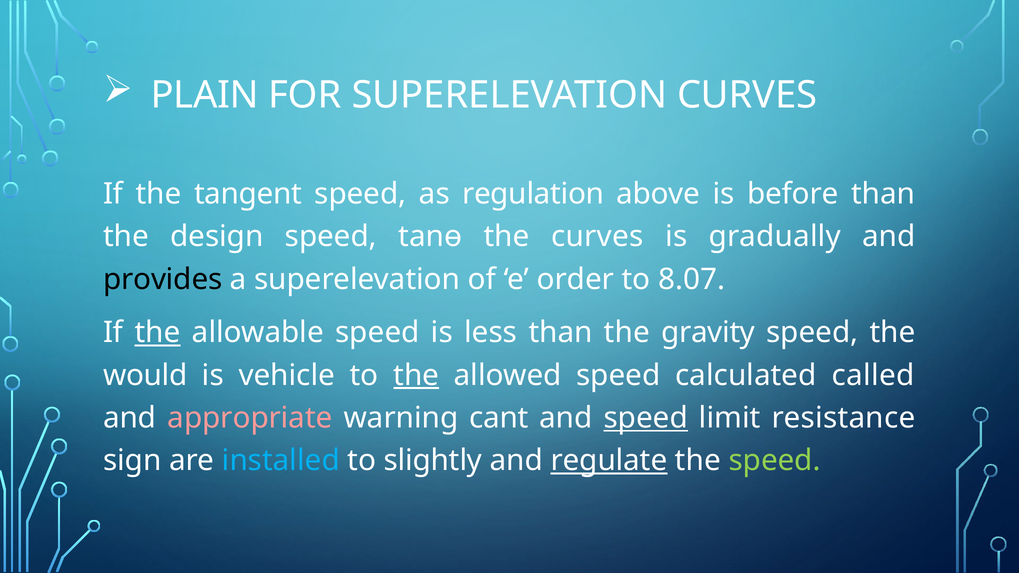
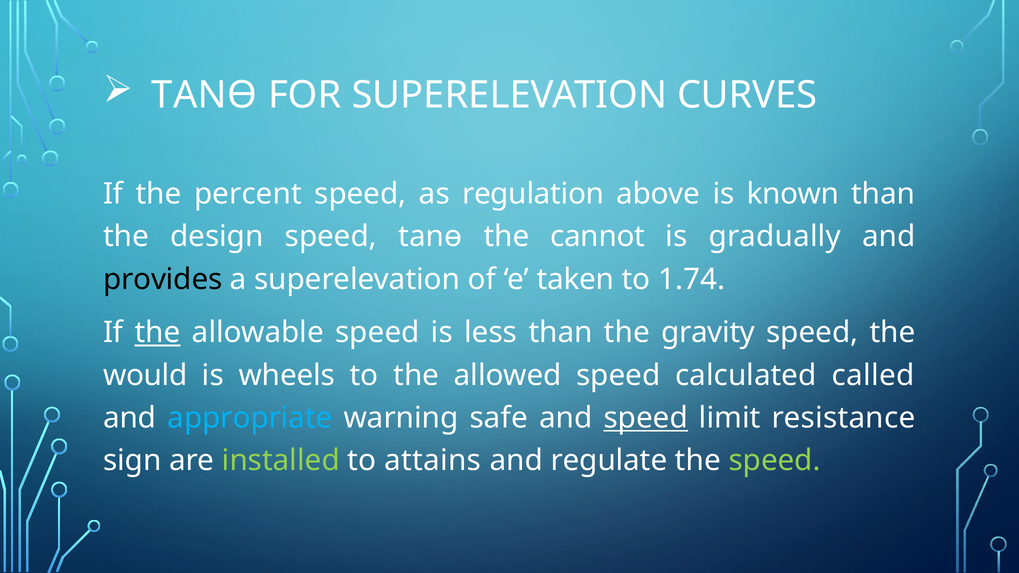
PLAIN at (205, 95): PLAIN -> TANӨ
tangent: tangent -> percent
before: before -> known
the curves: curves -> cannot
order: order -> taken
8.07: 8.07 -> 1.74
vehicle: vehicle -> wheels
the at (416, 375) underline: present -> none
appropriate colour: pink -> light blue
cant: cant -> safe
installed colour: light blue -> light green
slightly: slightly -> attains
regulate underline: present -> none
